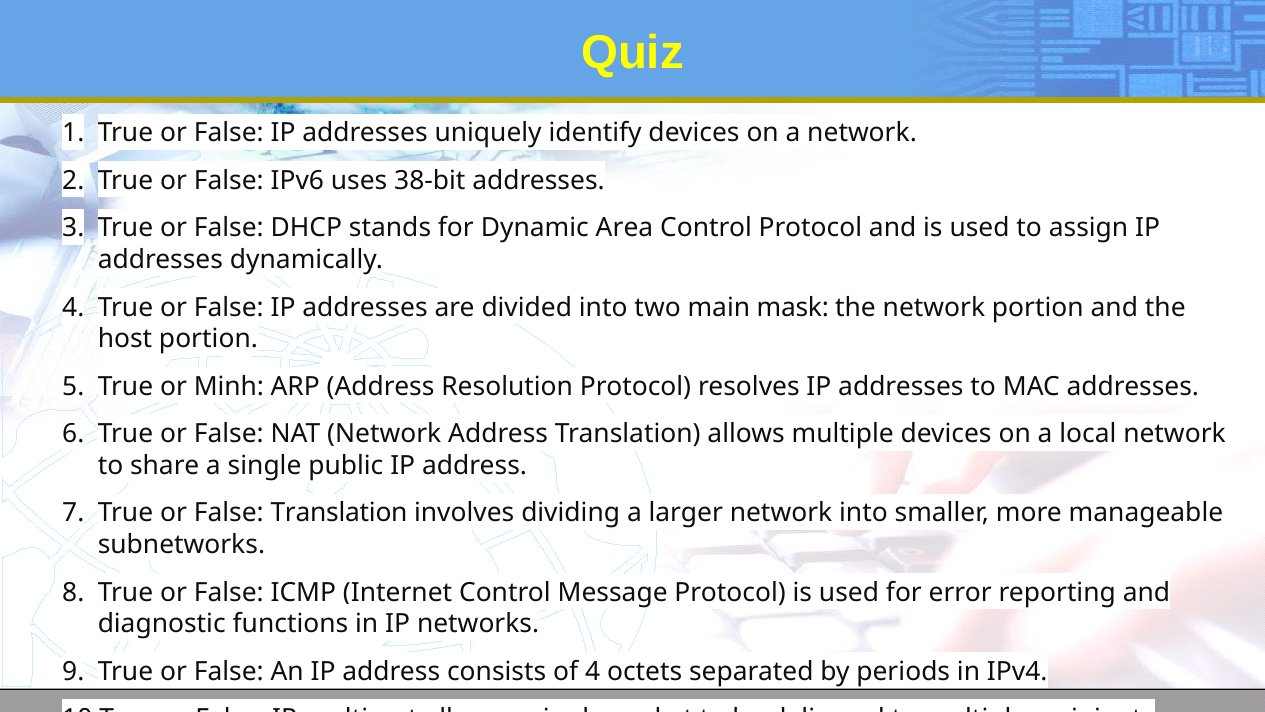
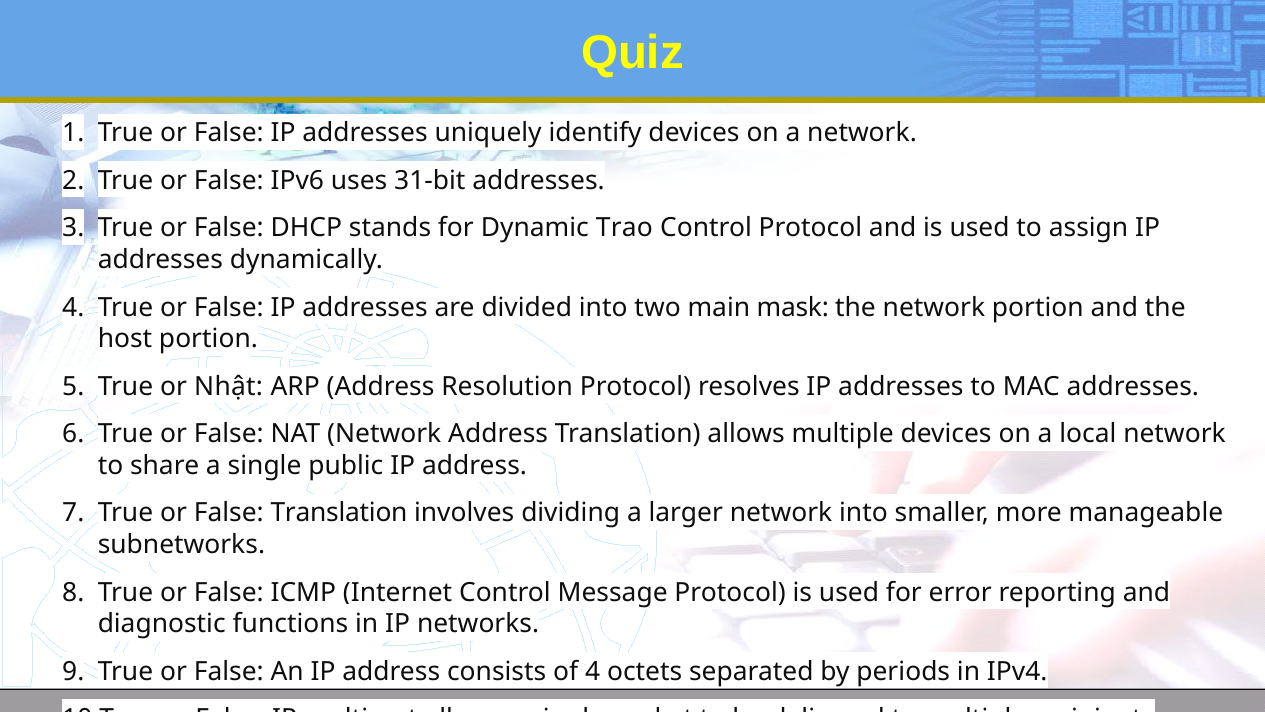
38-bit: 38-bit -> 31-bit
Area: Area -> Trao
Minh: Minh -> Nhật
